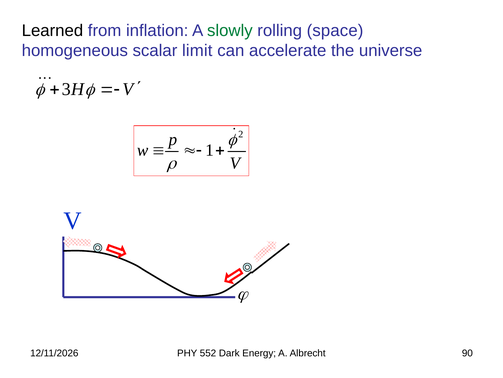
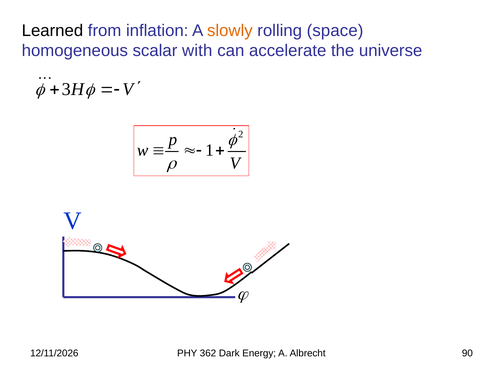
slowly colour: green -> orange
limit: limit -> with
552: 552 -> 362
